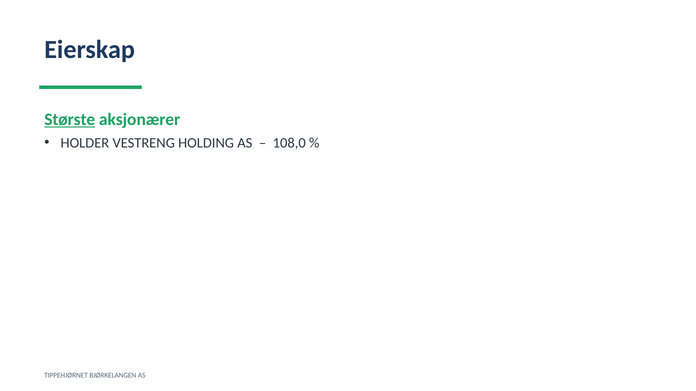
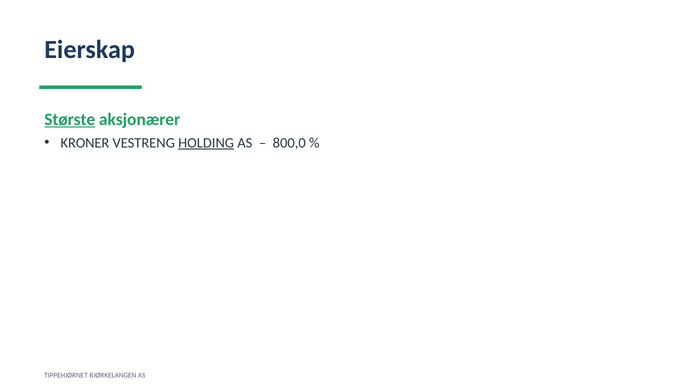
HOLDER: HOLDER -> KRONER
HOLDING underline: none -> present
108,0: 108,0 -> 800,0
